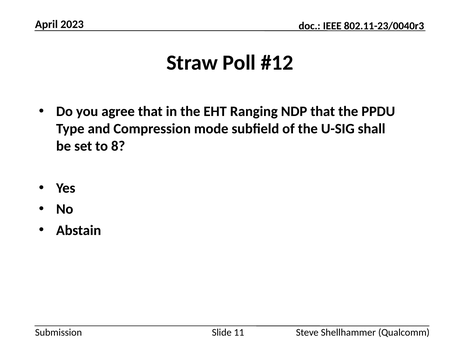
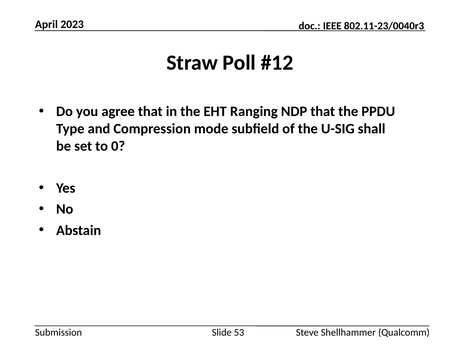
8: 8 -> 0
11: 11 -> 53
